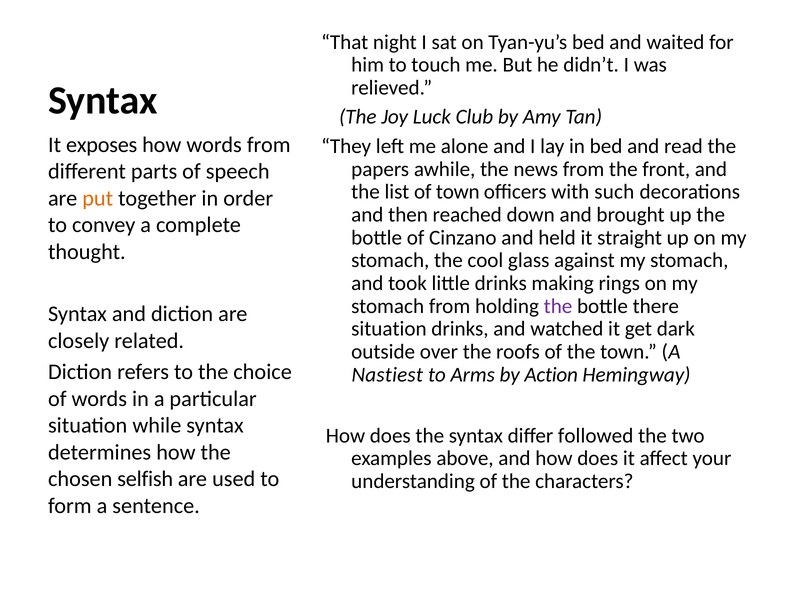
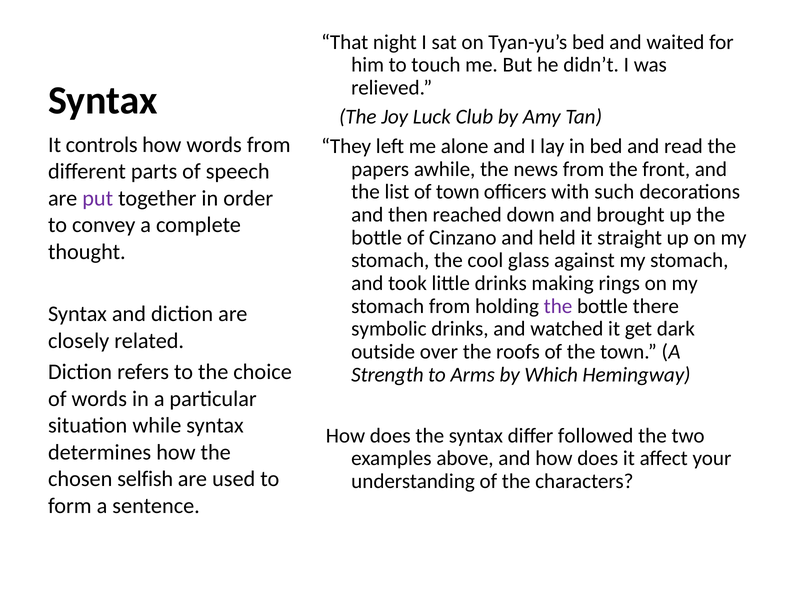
exposes: exposes -> controls
put colour: orange -> purple
situation at (389, 329): situation -> symbolic
Nastiest: Nastiest -> Strength
Action: Action -> Which
